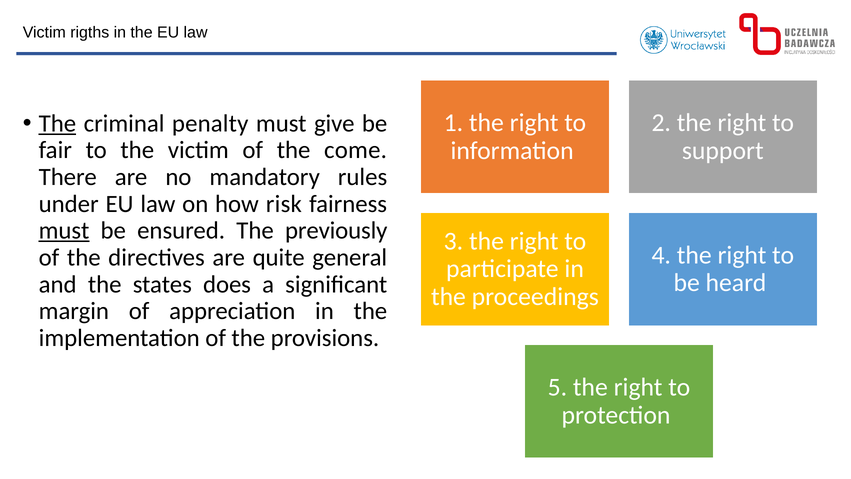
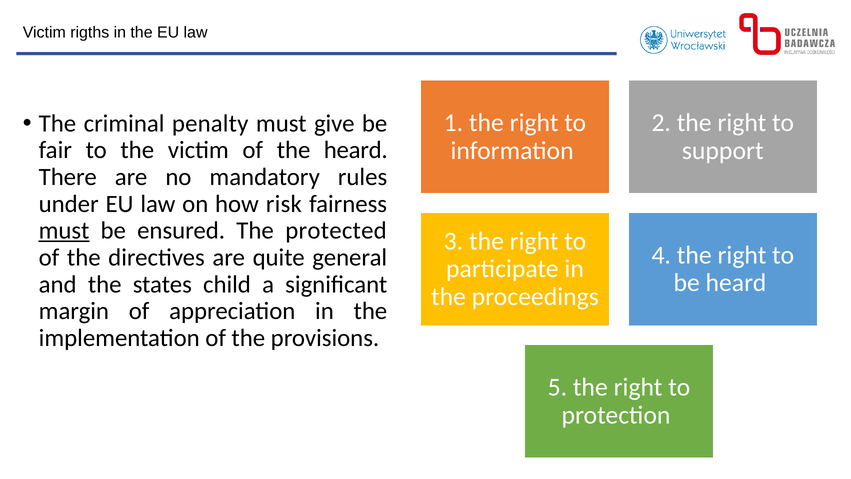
The at (57, 123) underline: present -> none
the come: come -> heard
previously: previously -> protected
does: does -> child
